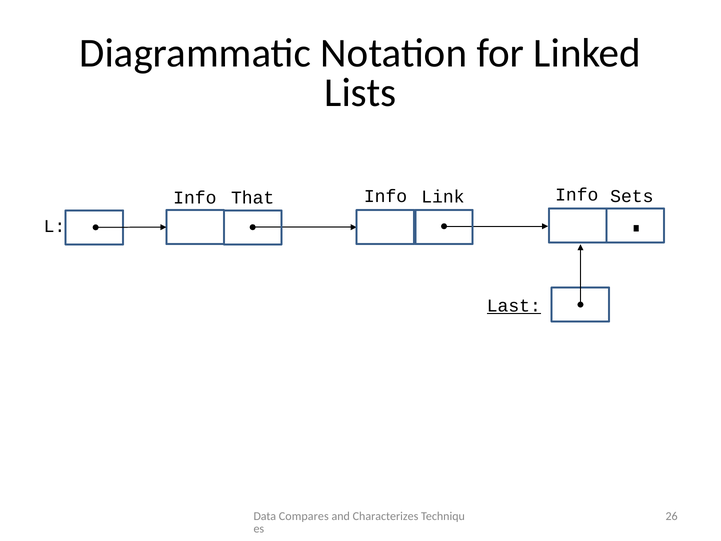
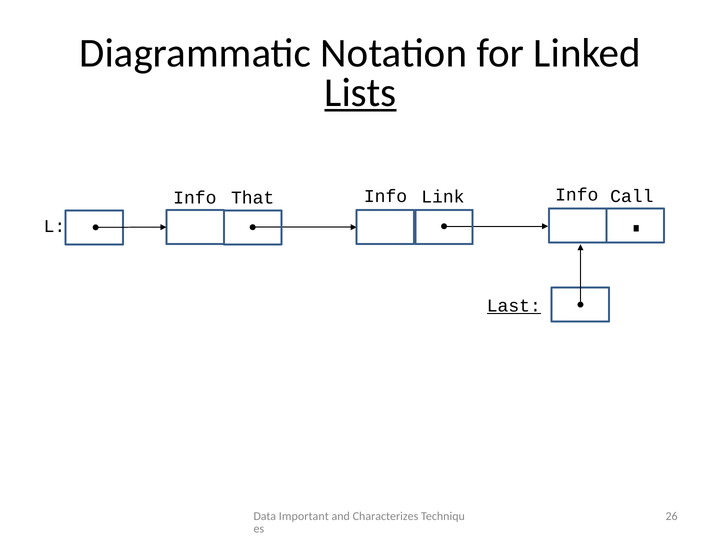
Lists underline: none -> present
Sets: Sets -> Call
Compares: Compares -> Important
